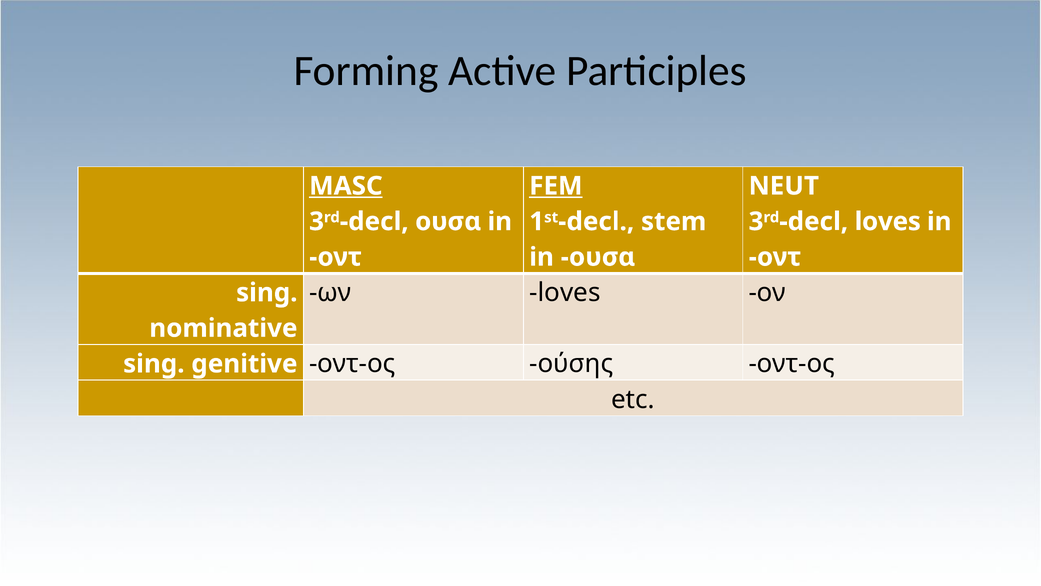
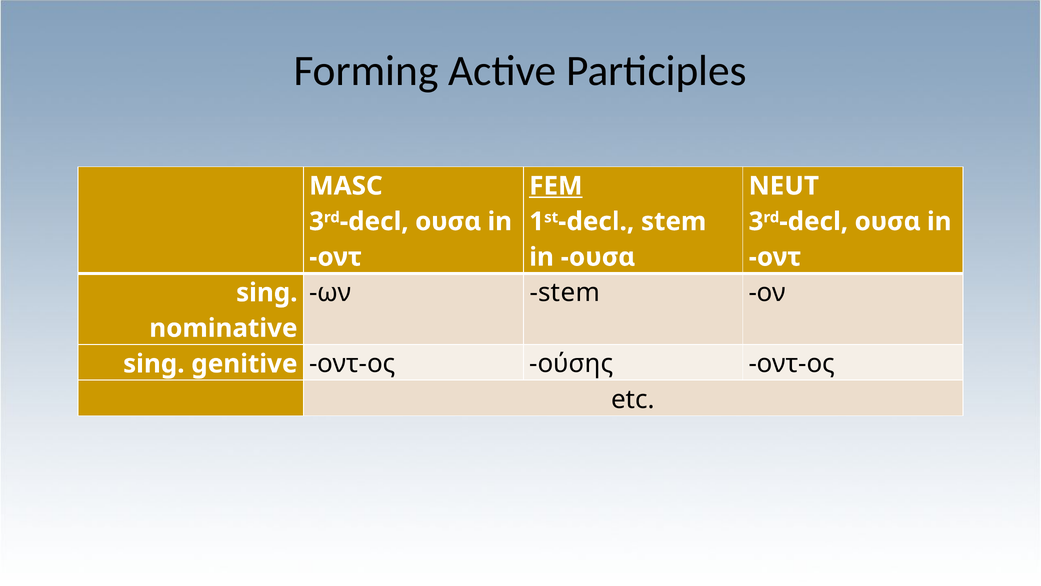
MASC underline: present -> none
loves at (888, 221): loves -> ουσα
‑ων loves: loves -> stem
